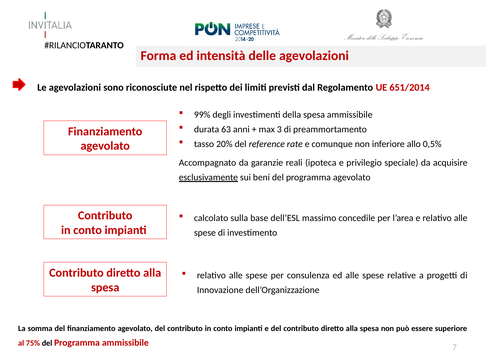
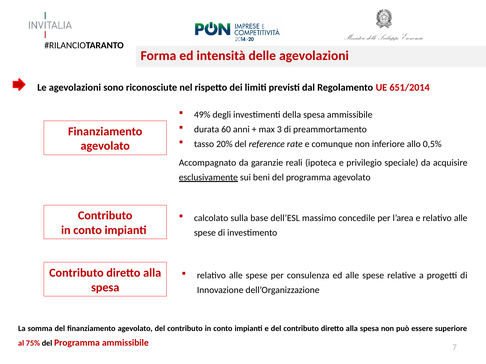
99%: 99% -> 49%
63: 63 -> 60
